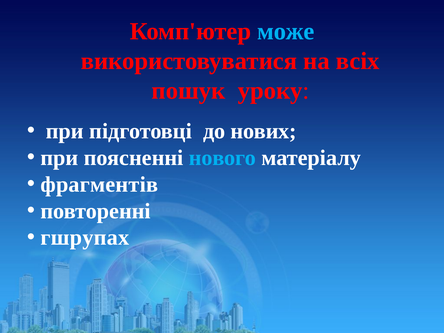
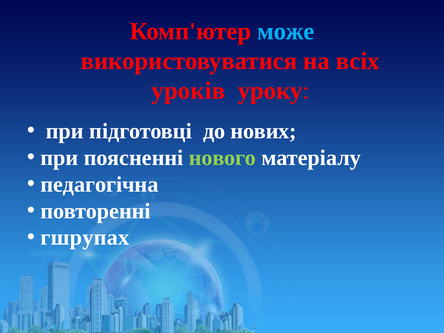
пошук: пошук -> уроків
нового colour: light blue -> light green
фрагментів: фрагментів -> педагогічна
